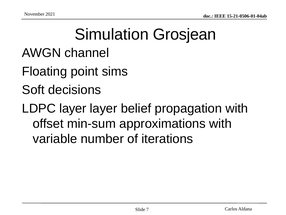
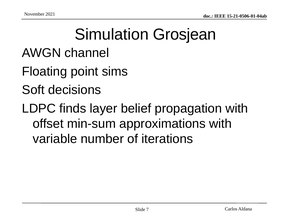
LDPC layer: layer -> finds
